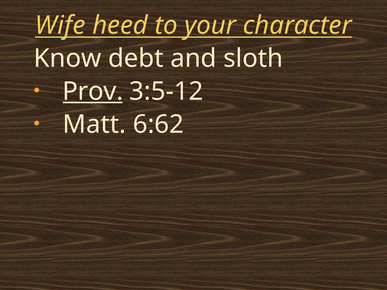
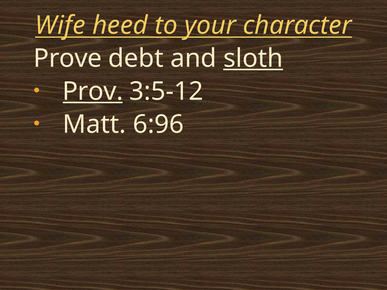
Know: Know -> Prove
sloth underline: none -> present
6:62: 6:62 -> 6:96
